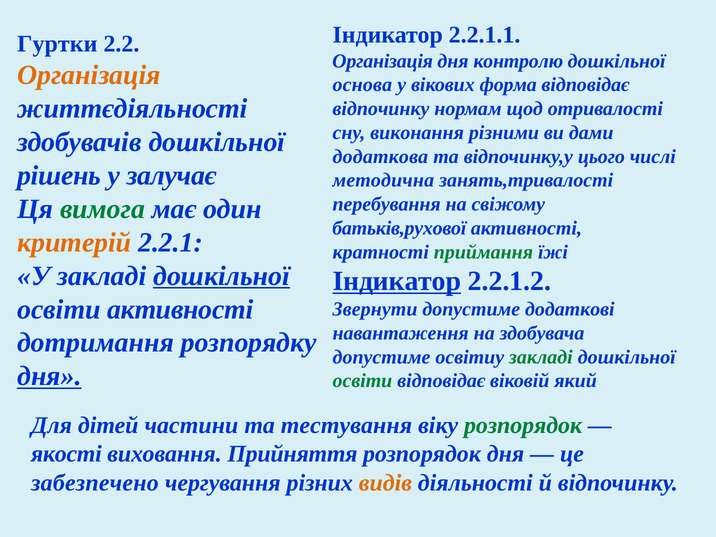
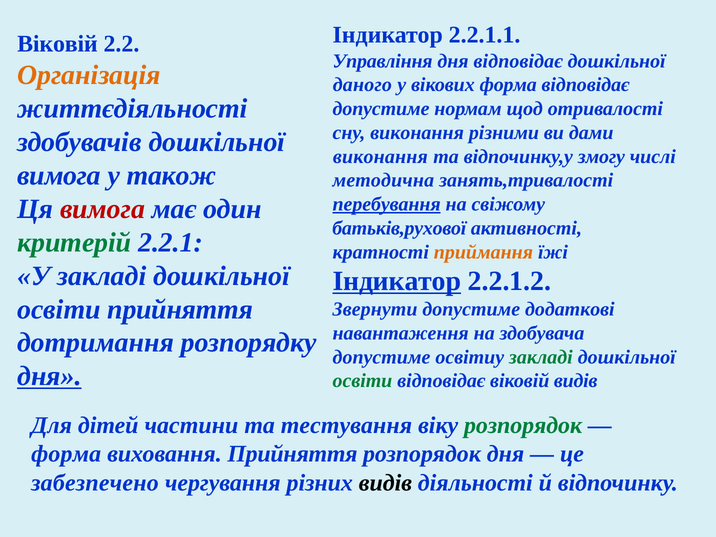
Гуртки at (57, 44): Гуртки -> Віковій
Організація at (383, 61): Організація -> Управління
дня контролю: контролю -> відповідає
основа: основа -> даного
відпочинку at (381, 109): відпочинку -> допустиме
додаткова at (380, 156): додаткова -> виконання
цього: цього -> змогу
рішень at (59, 176): рішень -> вимога
залучає: залучає -> також
перебування underline: none -> present
вимога at (103, 209) colour: green -> red
критерій colour: orange -> green
приймання colour: green -> orange
дошкільної at (222, 276) underline: present -> none
освіти активності: активності -> прийняття
віковій який: який -> видів
якості at (66, 454): якості -> форма
видів at (385, 483) colour: orange -> black
